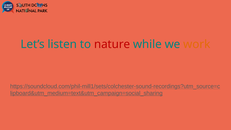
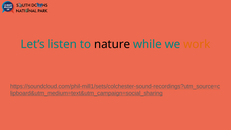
nature colour: red -> black
